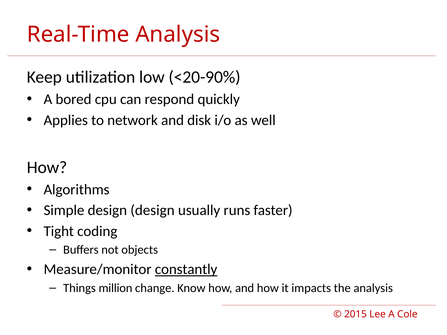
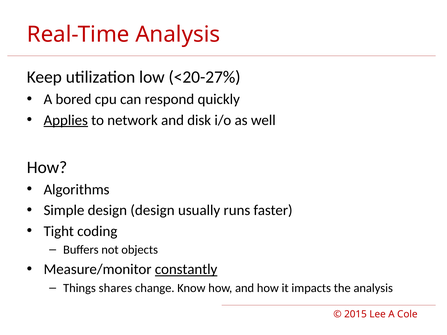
<20-90%: <20-90% -> <20-27%
Applies underline: none -> present
million: million -> shares
